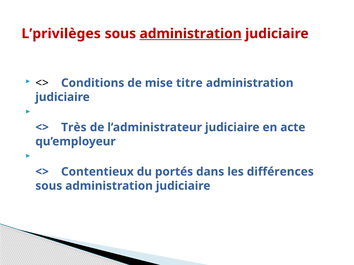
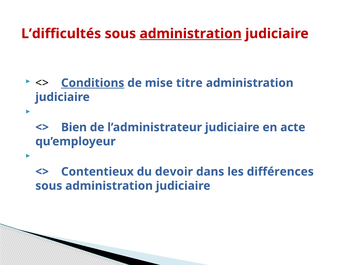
L’privilèges: L’privilèges -> L’difficultés
Conditions underline: none -> present
Très: Très -> Bien
portés: portés -> devoir
